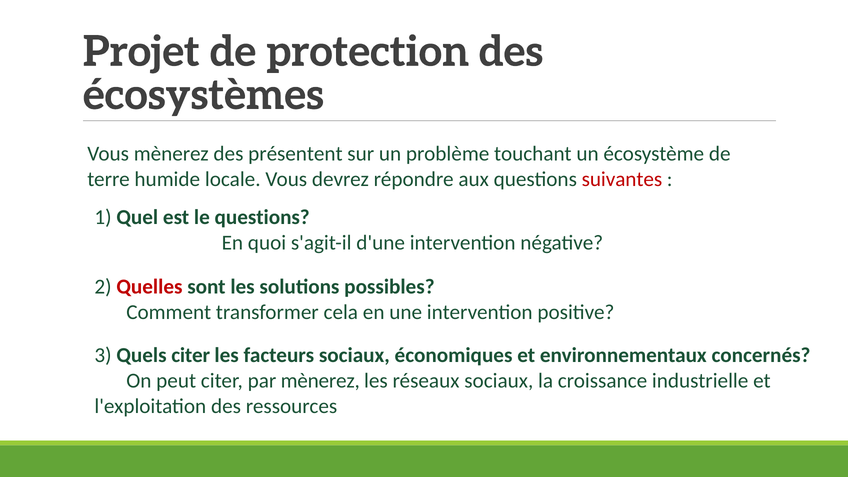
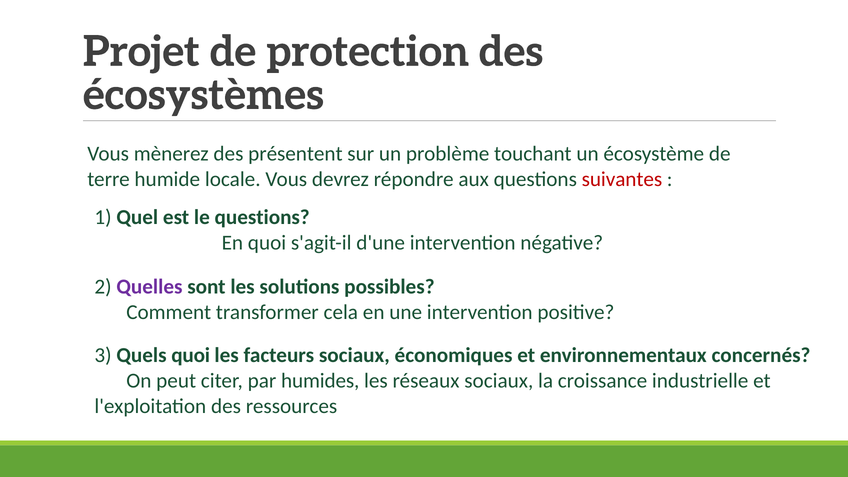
Quelles colour: red -> purple
Quels citer: citer -> quoi
par mènerez: mènerez -> humides
